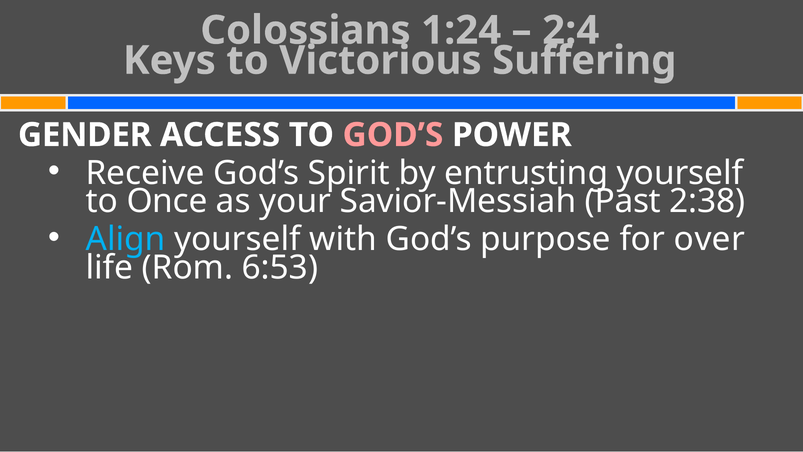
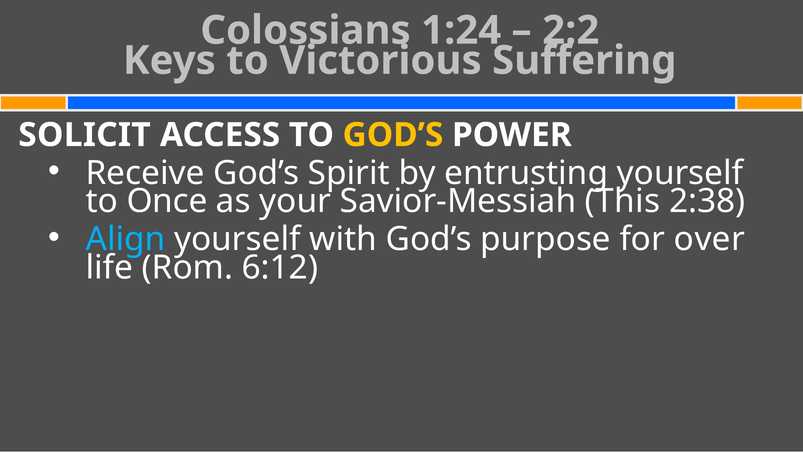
2:4: 2:4 -> 2:2
GENDER: GENDER -> SOLICIT
GOD’S at (393, 135) colour: pink -> yellow
Past: Past -> This
6:53: 6:53 -> 6:12
